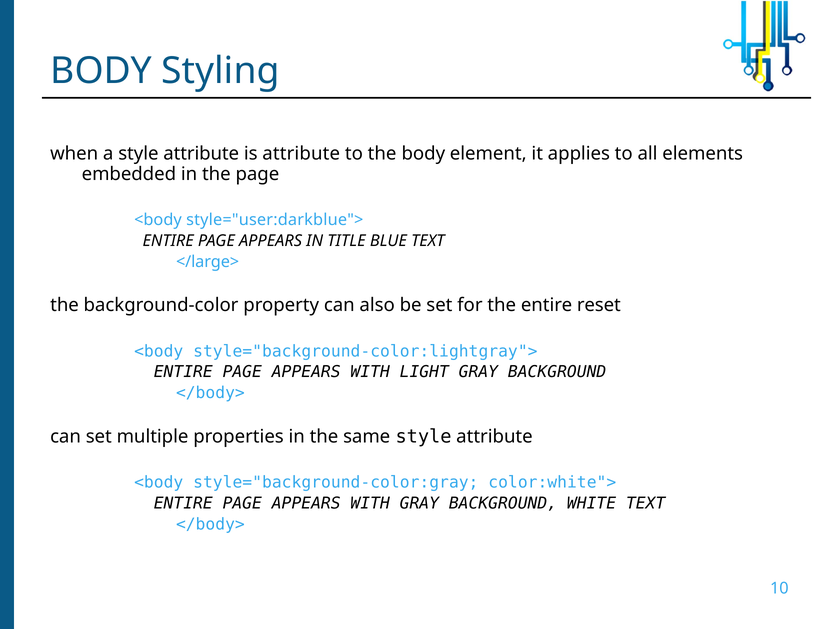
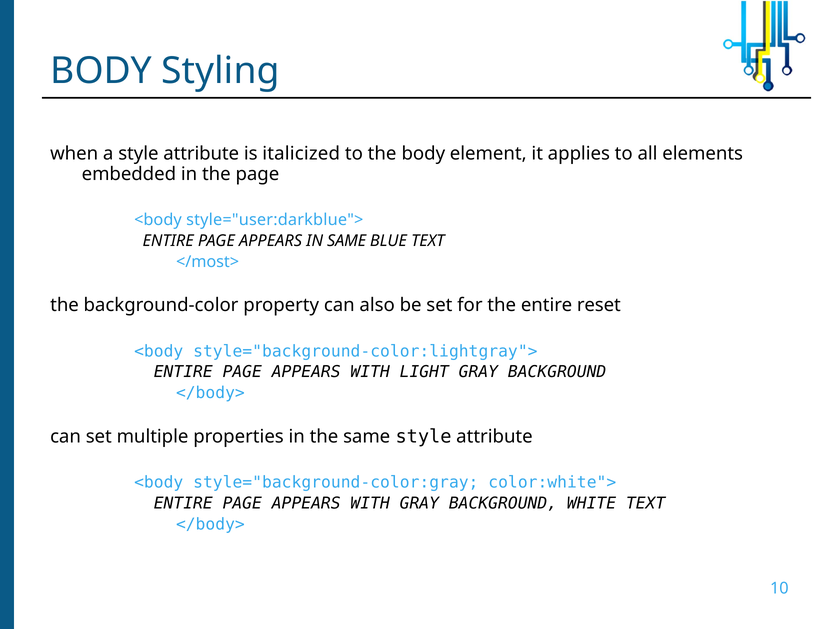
is attribute: attribute -> italicized
IN TITLE: TITLE -> SAME
</large>: </large> -> </most>
